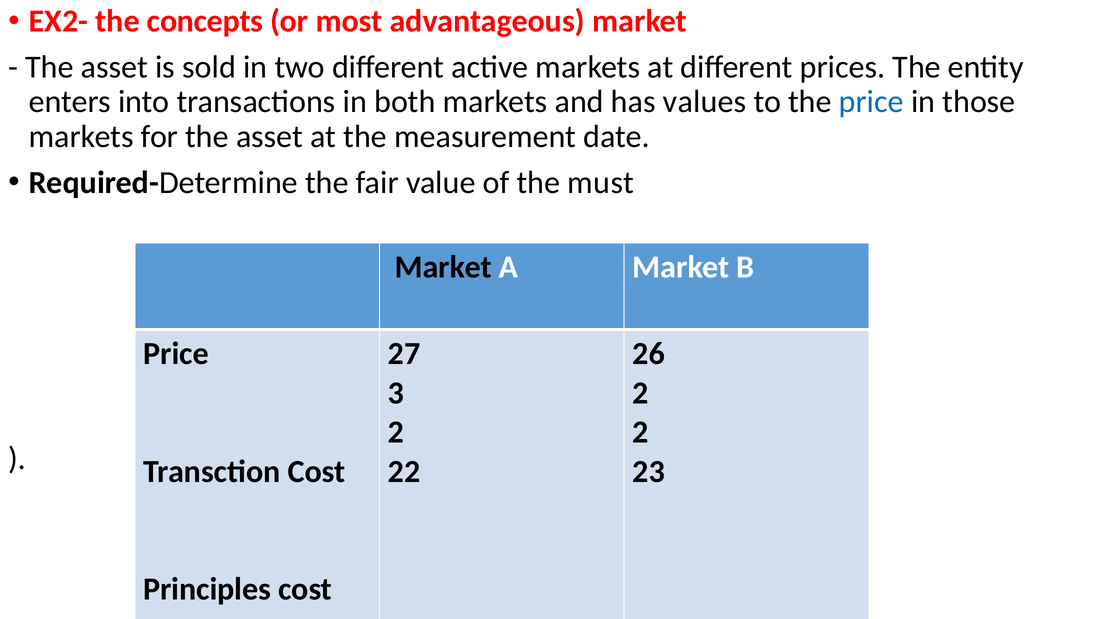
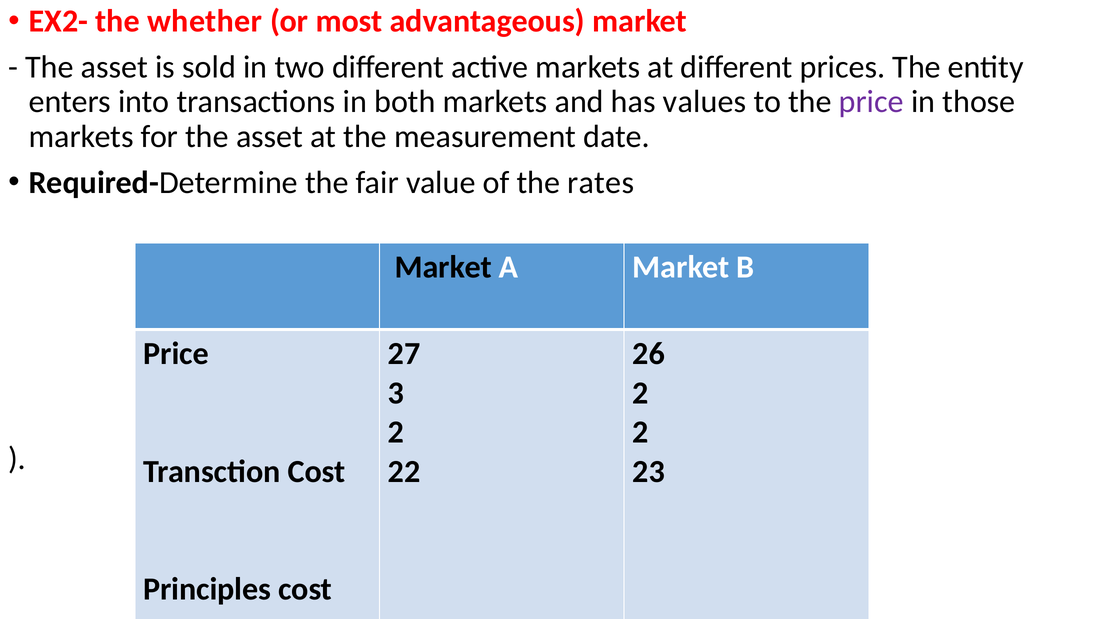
concepts: concepts -> whether
price at (871, 102) colour: blue -> purple
must: must -> rates
